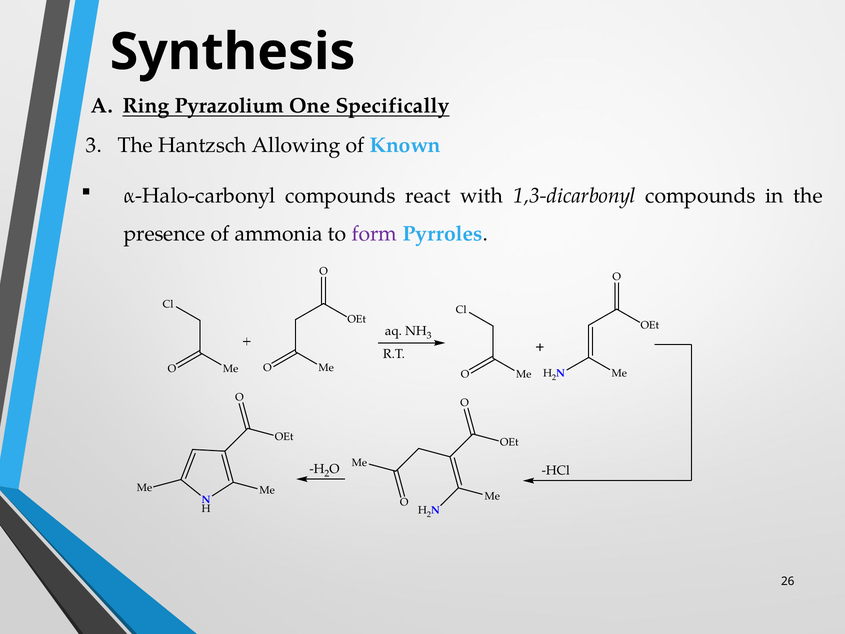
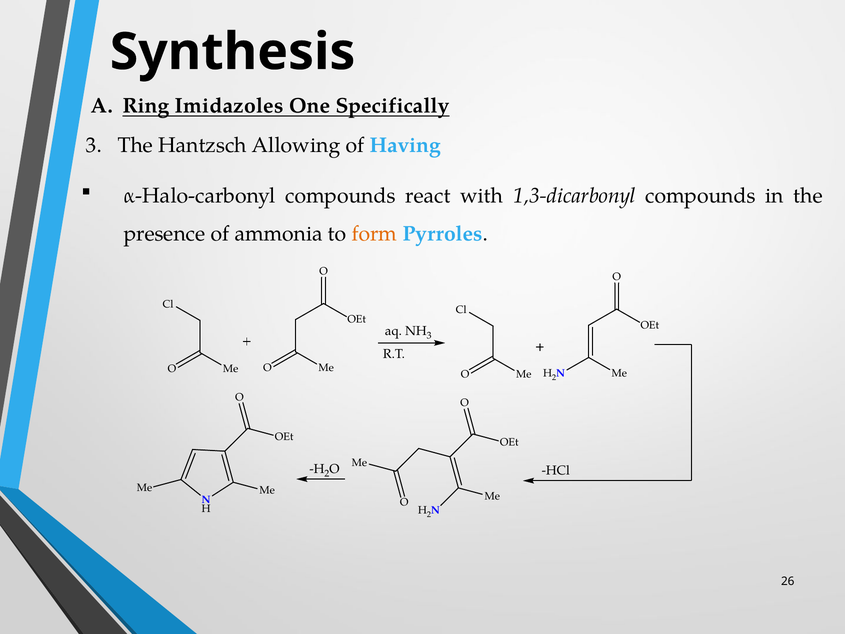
Pyrazolium: Pyrazolium -> Imidazoles
Known: Known -> Having
form colour: purple -> orange
